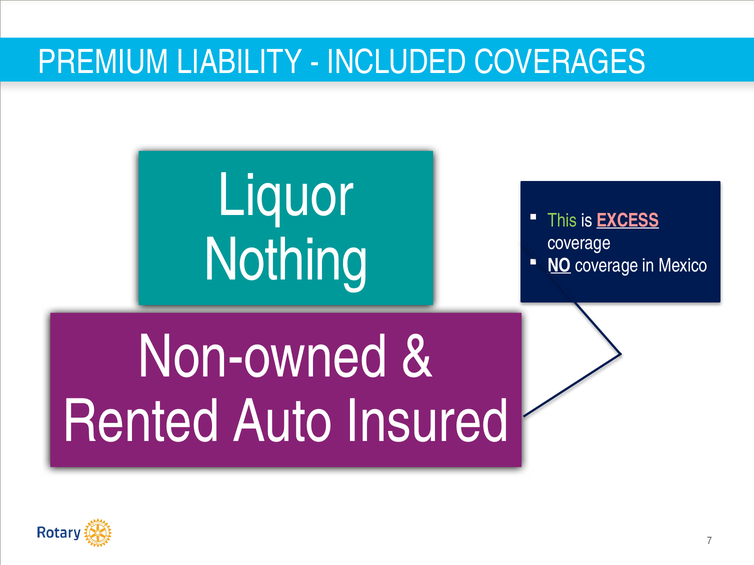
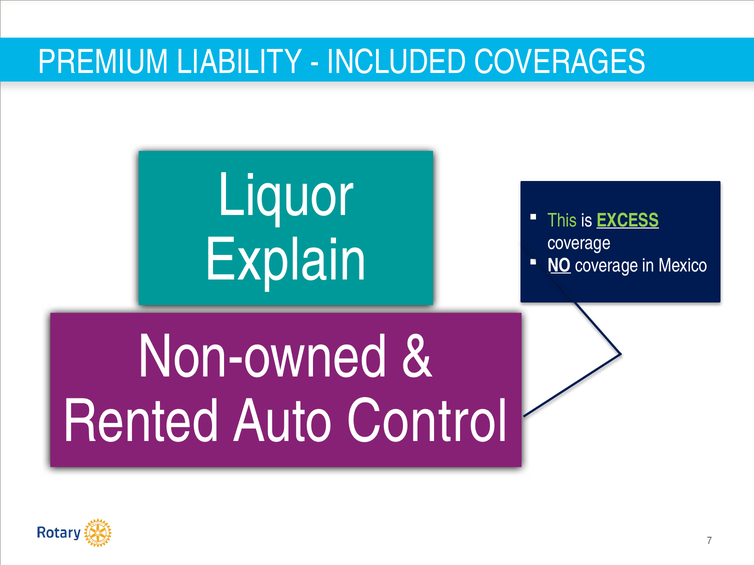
EXCESS colour: pink -> light green
Nothing: Nothing -> Explain
Insured: Insured -> Control
